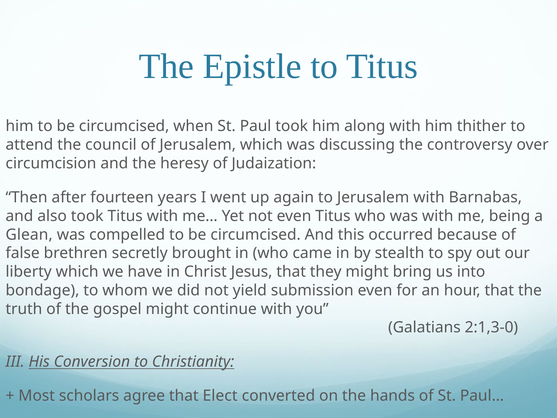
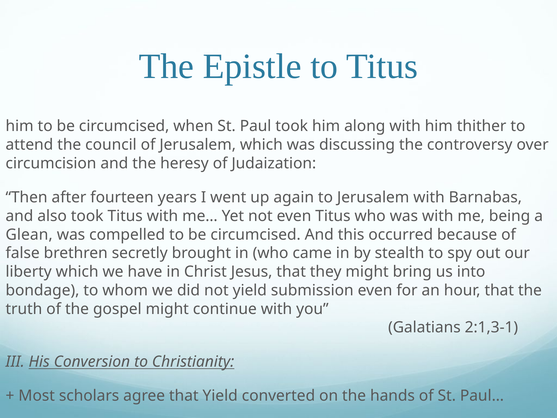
2:1,3-0: 2:1,3-0 -> 2:1,3-1
that Elect: Elect -> Yield
